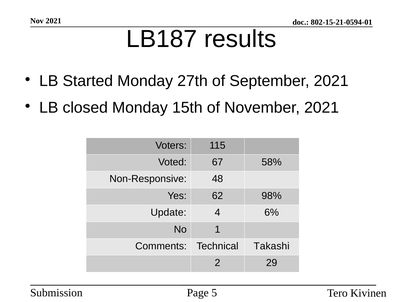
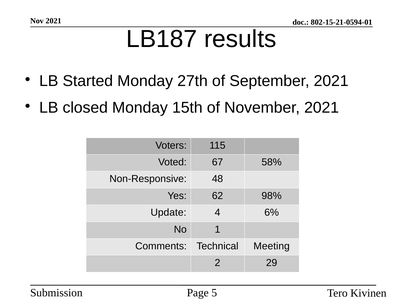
Takashi: Takashi -> Meeting
